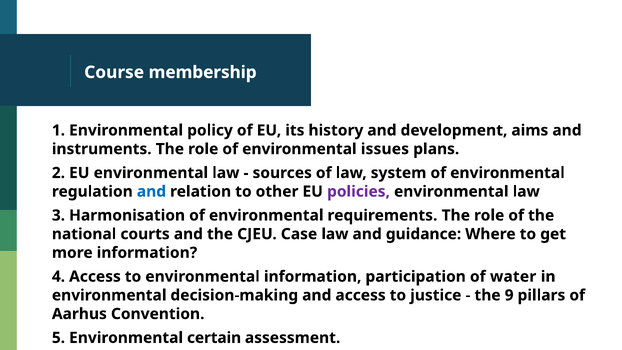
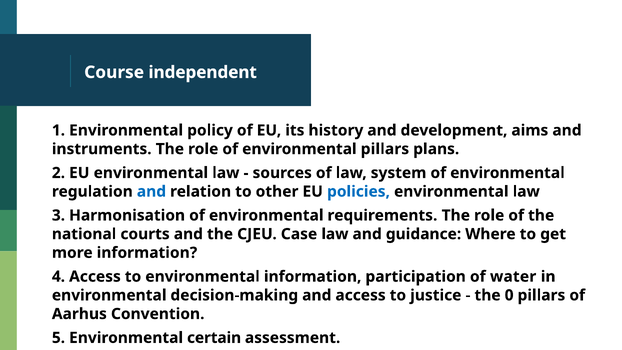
membership: membership -> independent
environmental issues: issues -> pillars
policies colour: purple -> blue
9: 9 -> 0
